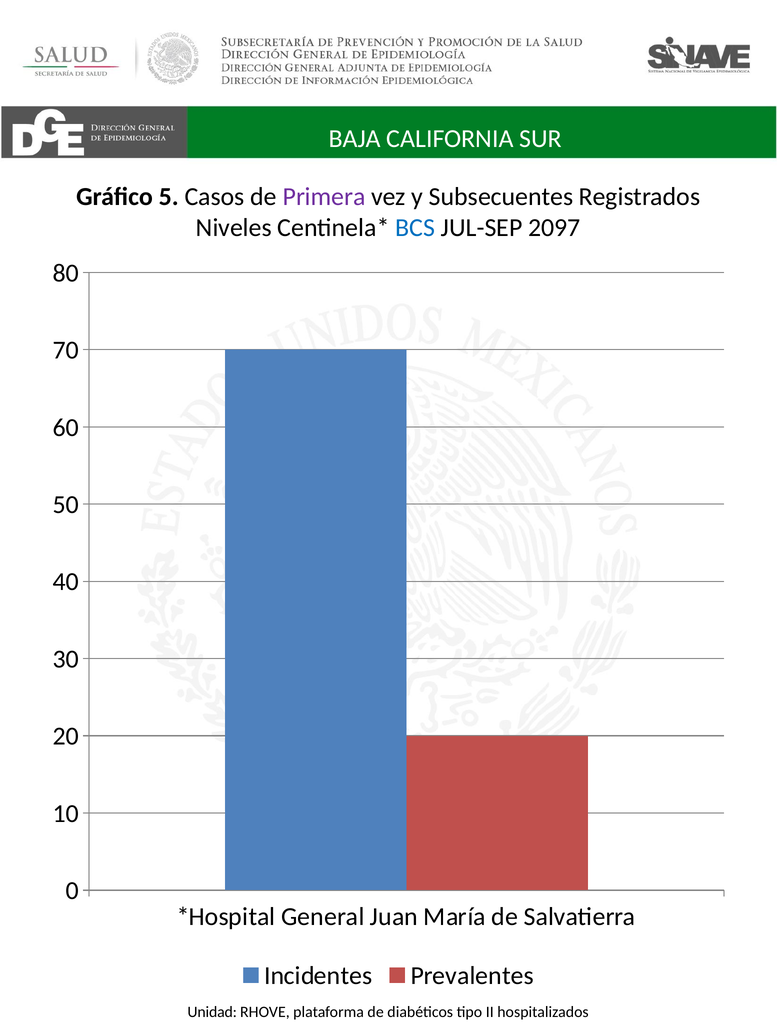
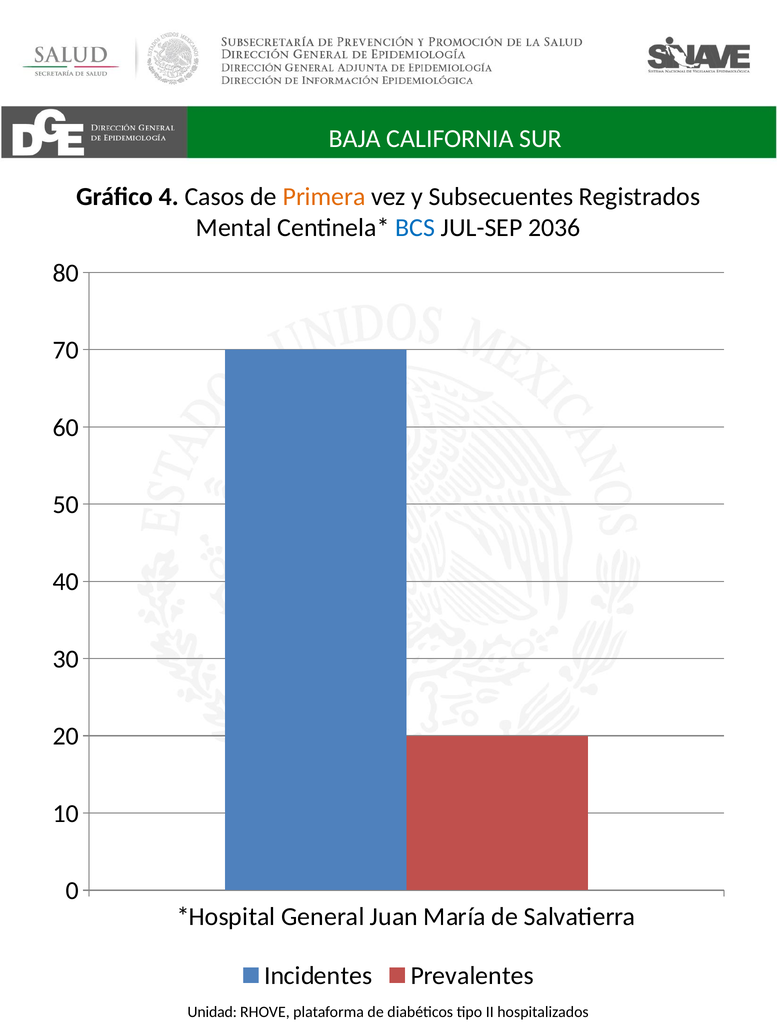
5: 5 -> 4
Primera colour: purple -> orange
Niveles: Niveles -> Mental
2097: 2097 -> 2036
